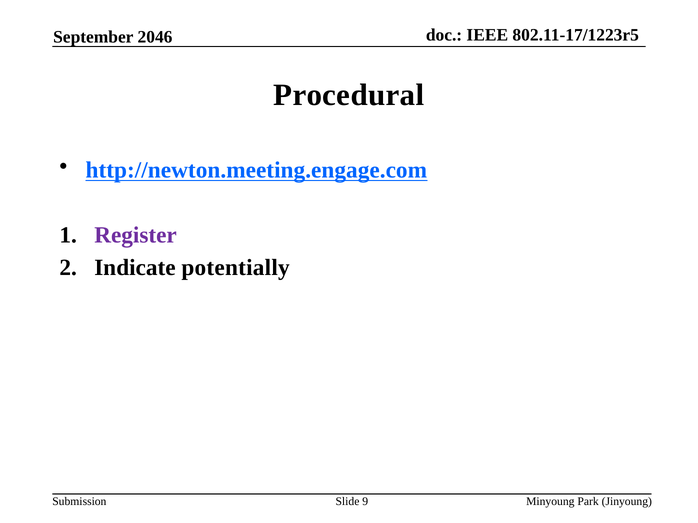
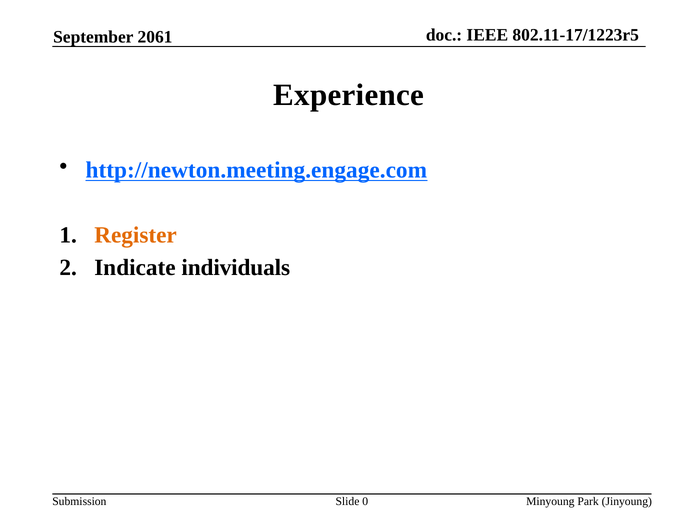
2046: 2046 -> 2061
Procedural: Procedural -> Experience
Register colour: purple -> orange
potentially: potentially -> individuals
9: 9 -> 0
